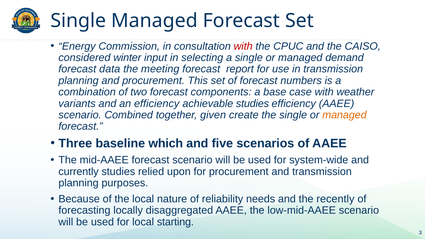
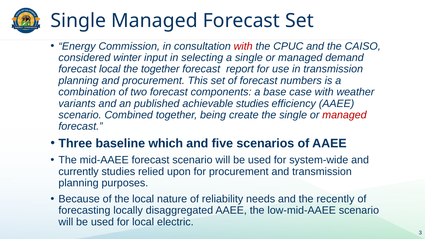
forecast data: data -> local
the meeting: meeting -> together
an efficiency: efficiency -> published
given: given -> being
managed at (344, 115) colour: orange -> red
starting: starting -> electric
